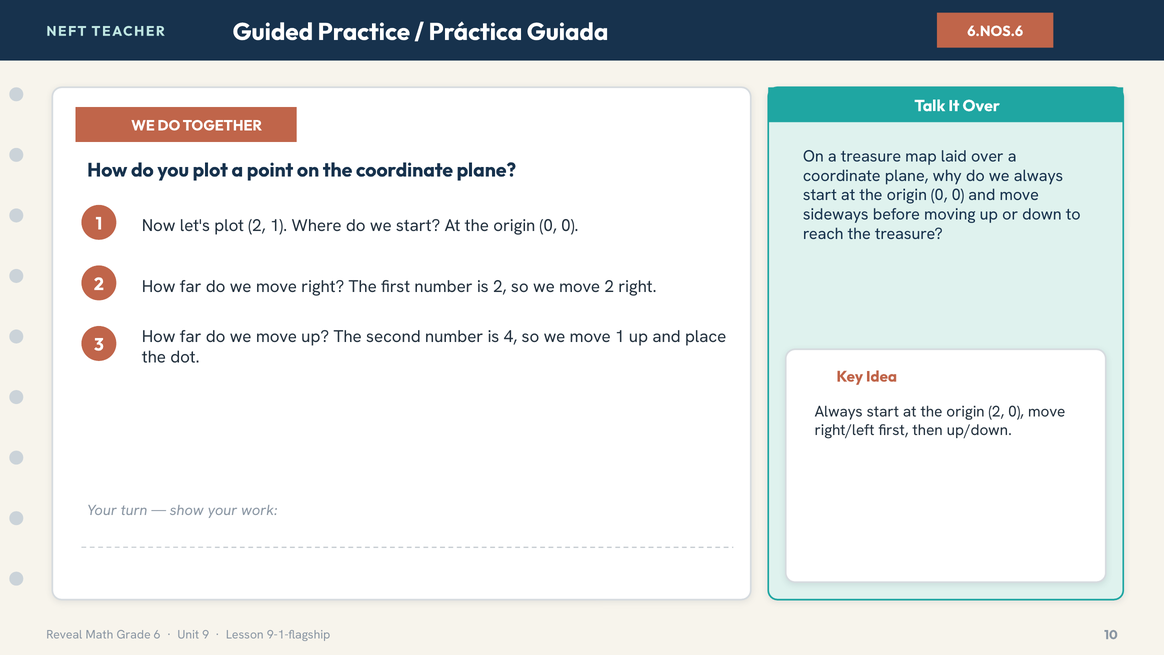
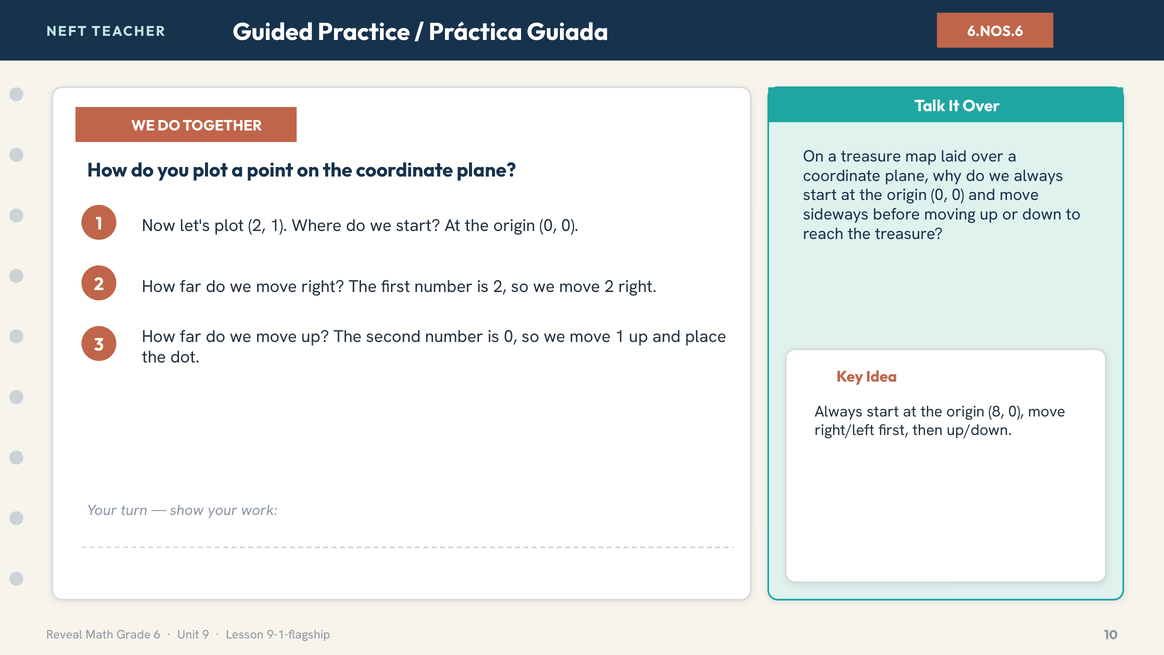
is 4: 4 -> 0
origin 2: 2 -> 8
